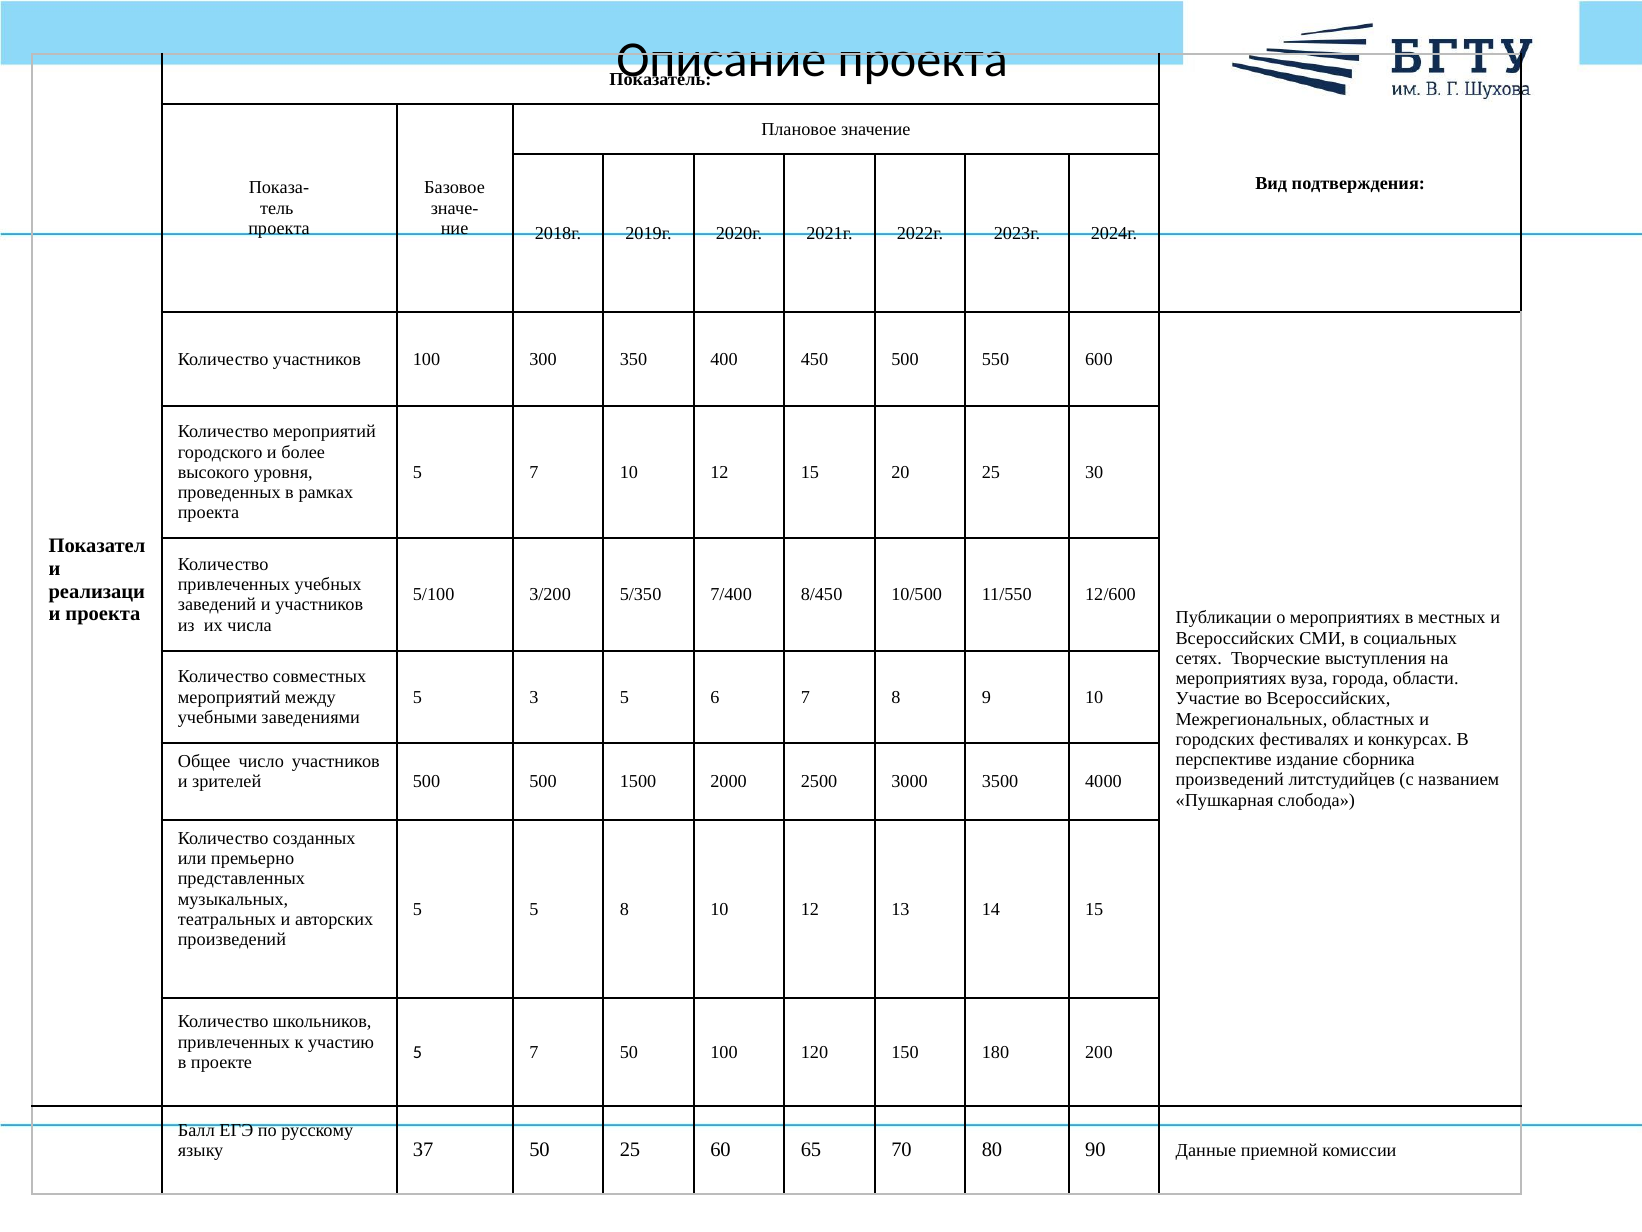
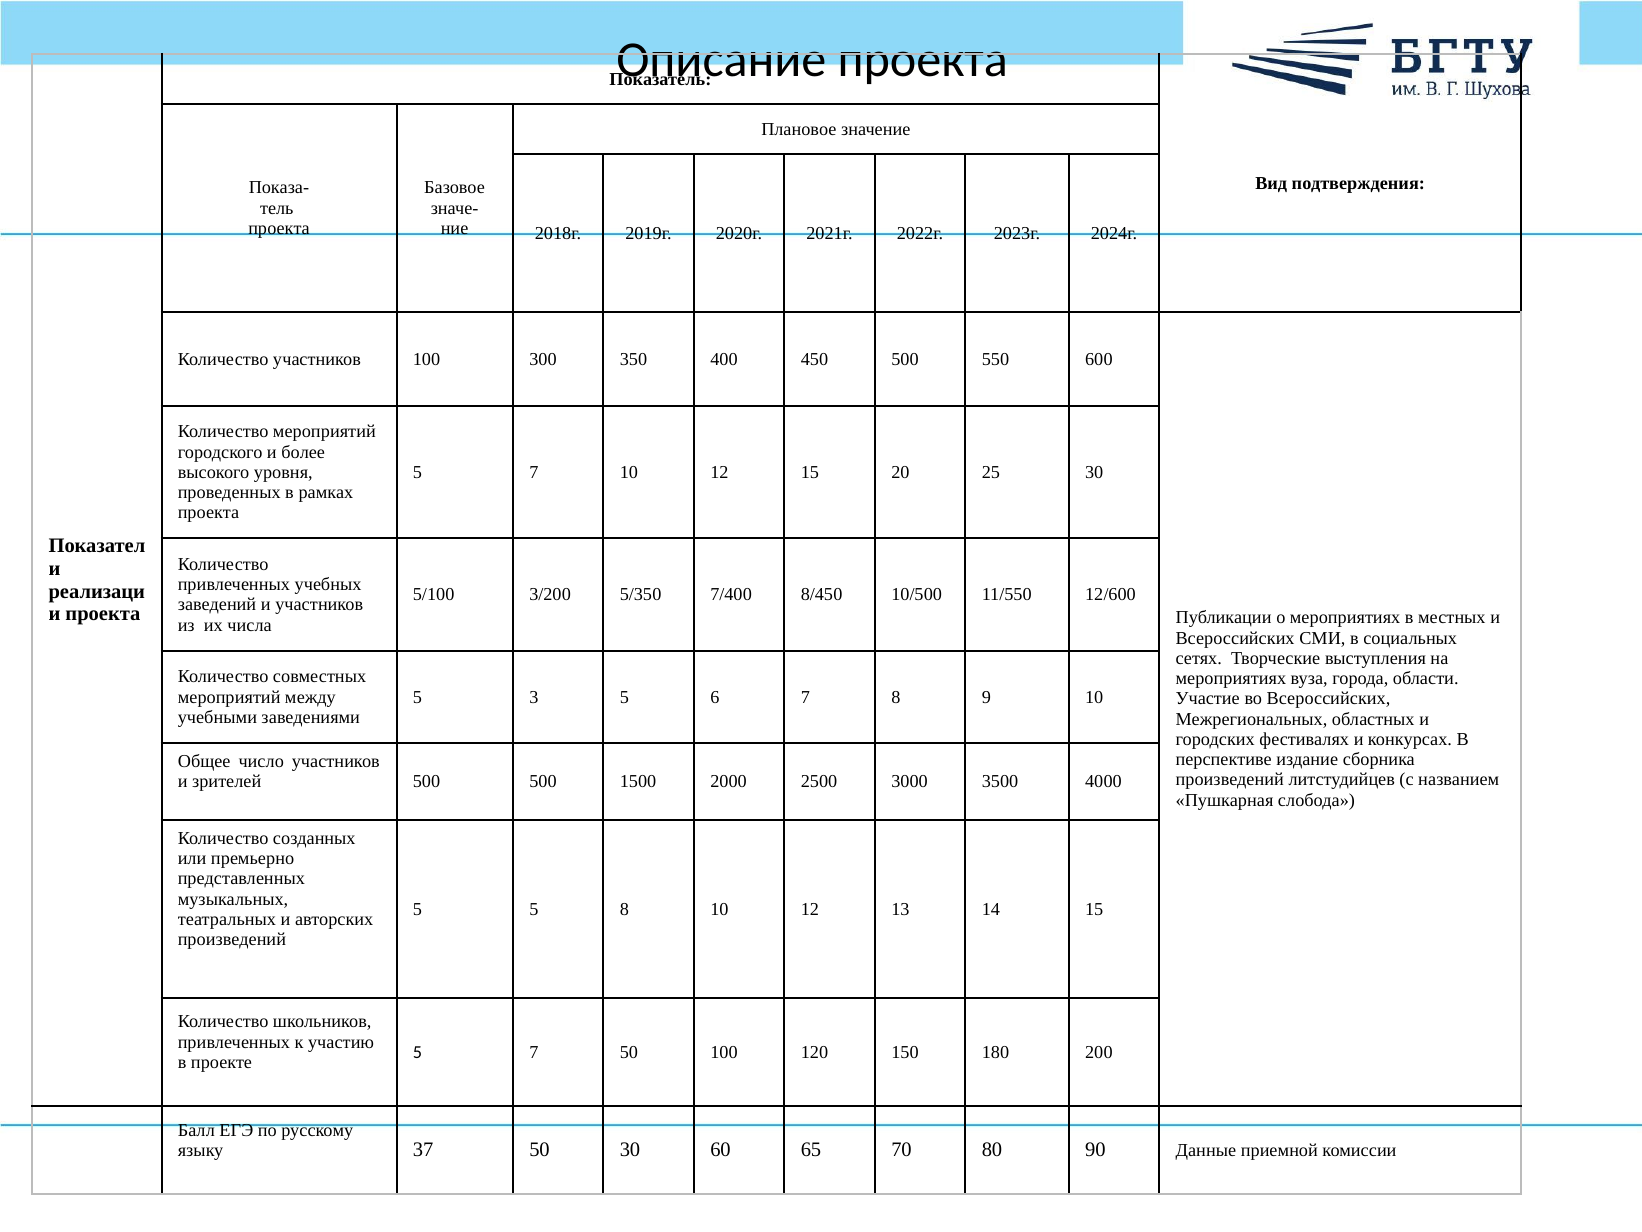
50 25: 25 -> 30
